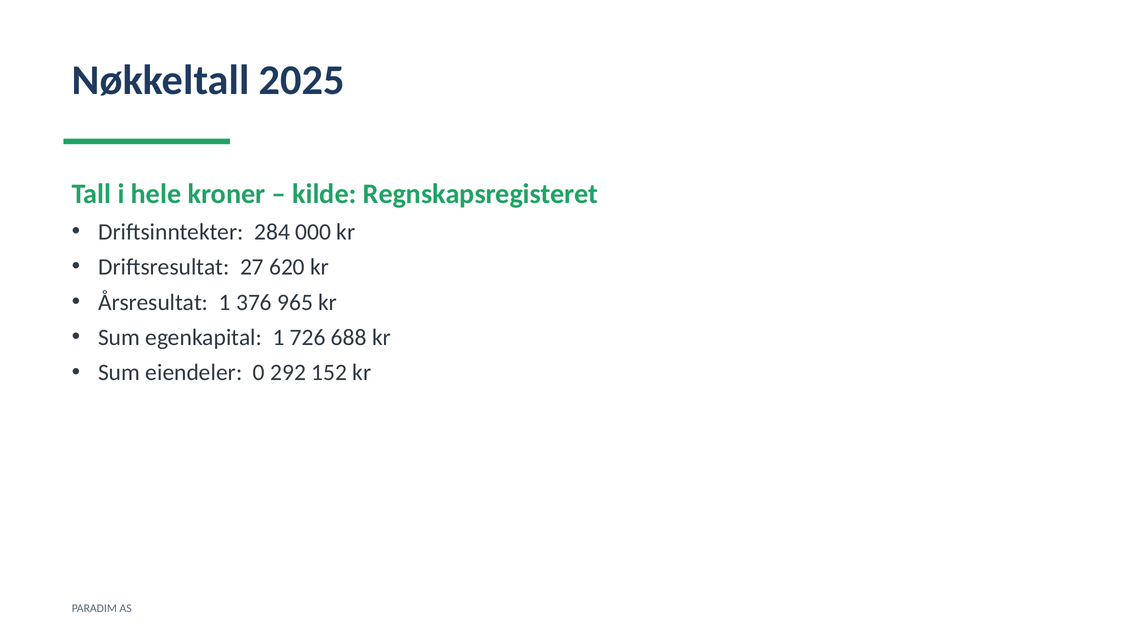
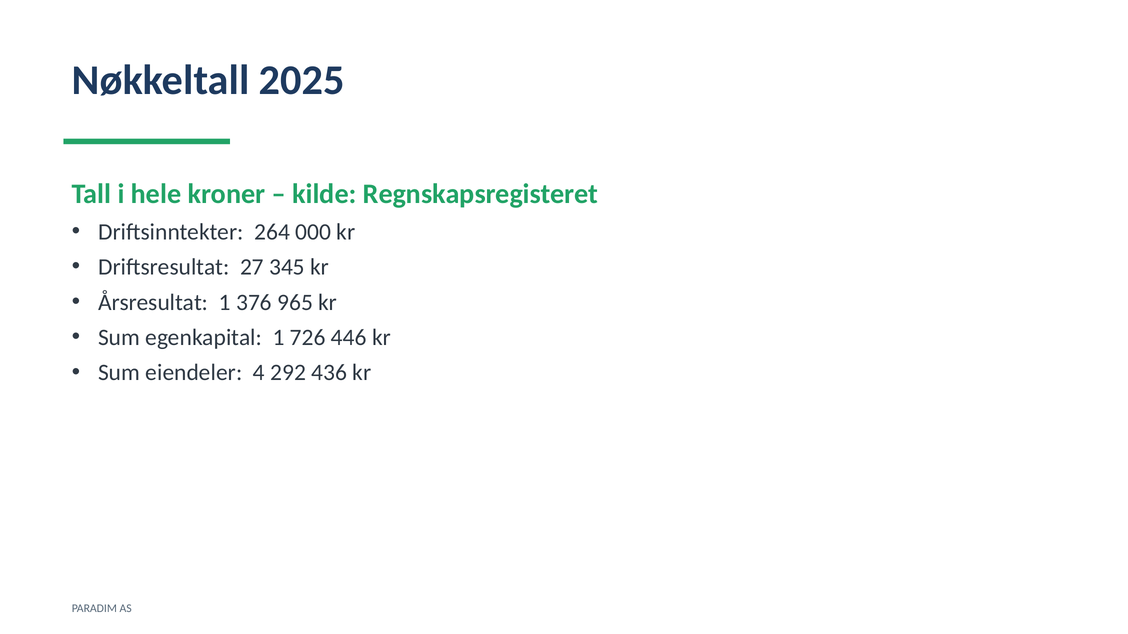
284: 284 -> 264
620: 620 -> 345
688: 688 -> 446
0: 0 -> 4
152: 152 -> 436
